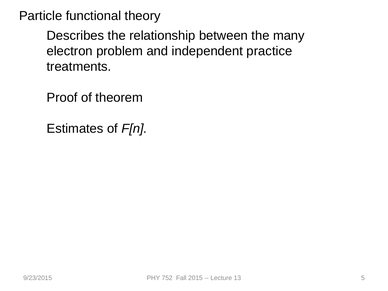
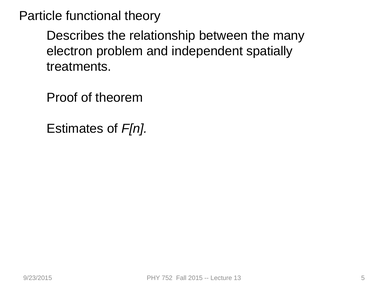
practice: practice -> spatially
